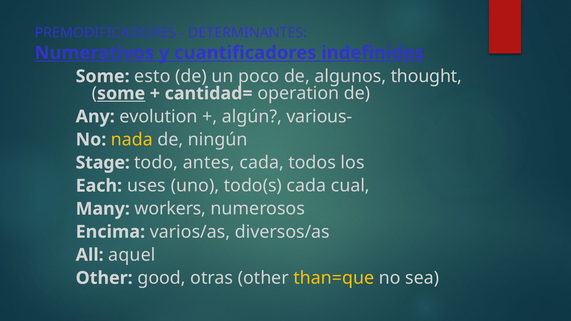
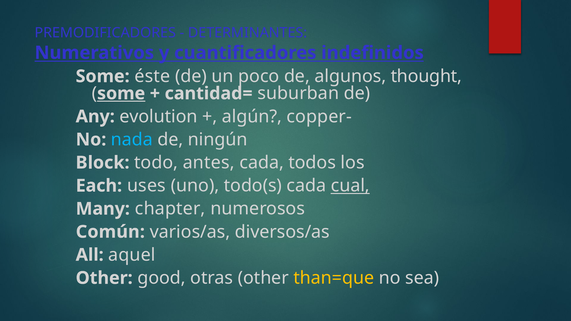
esto: esto -> éste
operation: operation -> suburban
various-: various- -> copper-
nada colour: yellow -> light blue
Stage: Stage -> Block
cual underline: none -> present
workers: workers -> chapter
Encima: Encima -> Común
